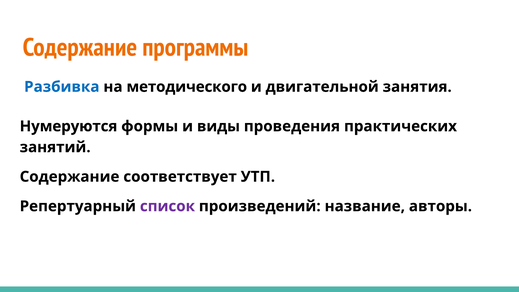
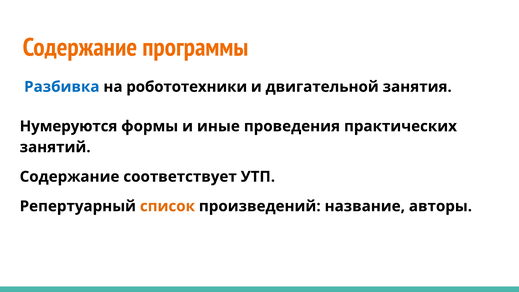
методического: методического -> робототехники
виды: виды -> иные
список colour: purple -> orange
